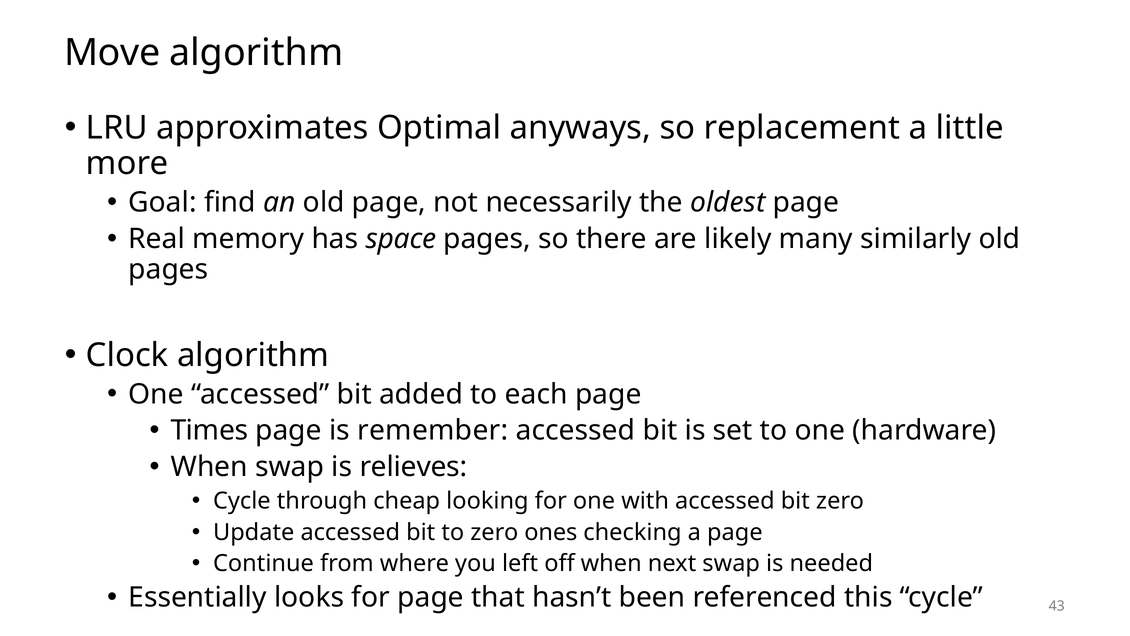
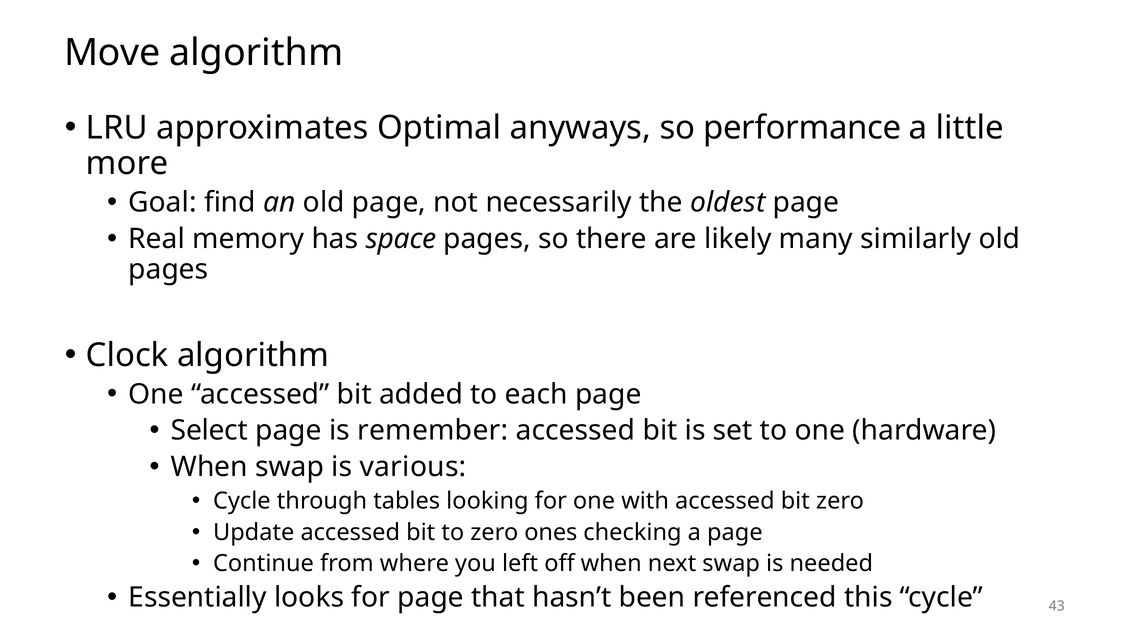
replacement: replacement -> performance
Times: Times -> Select
relieves: relieves -> various
cheap: cheap -> tables
